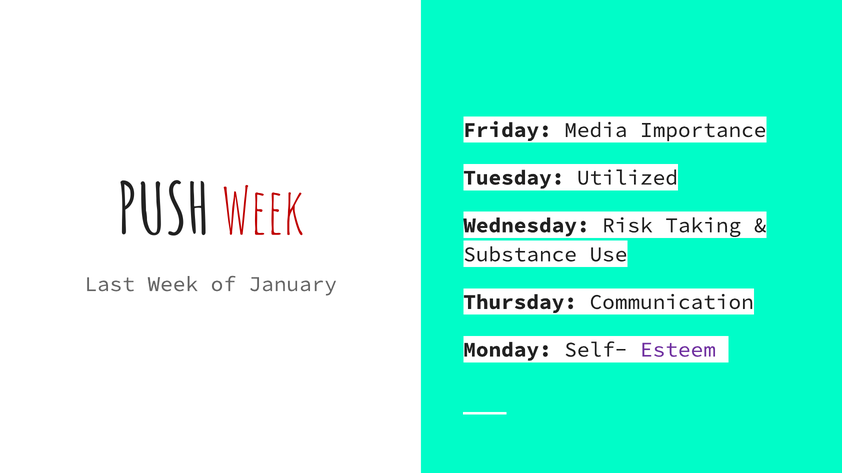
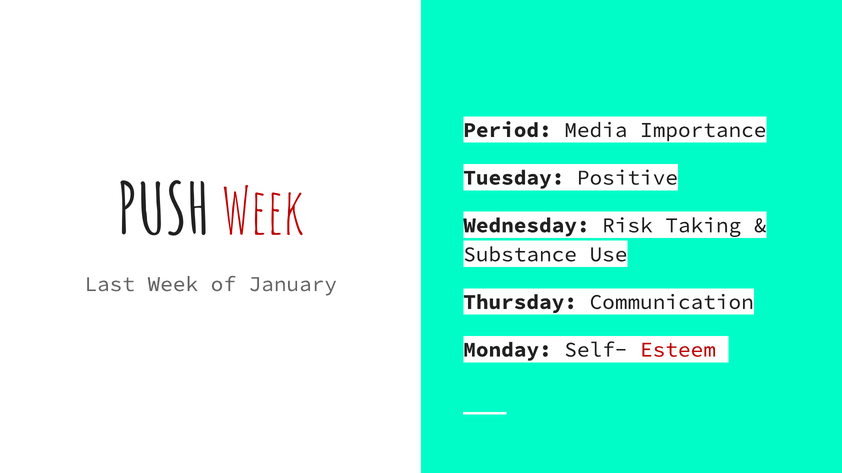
Friday: Friday -> Period
Utilized: Utilized -> Positive
Esteem colour: purple -> red
